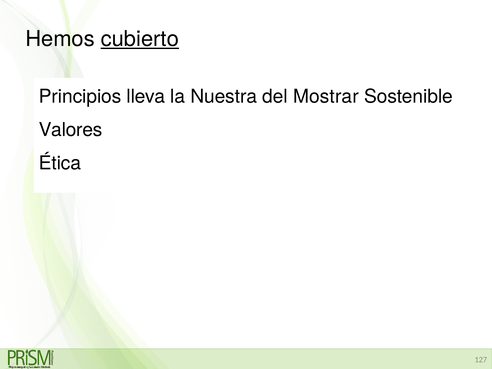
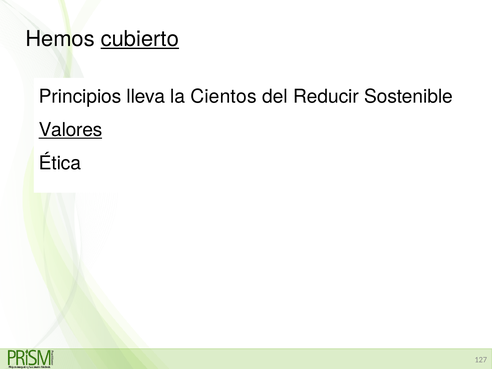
Nuestra: Nuestra -> Cientos
Mostrar: Mostrar -> Reducir
Valores underline: none -> present
